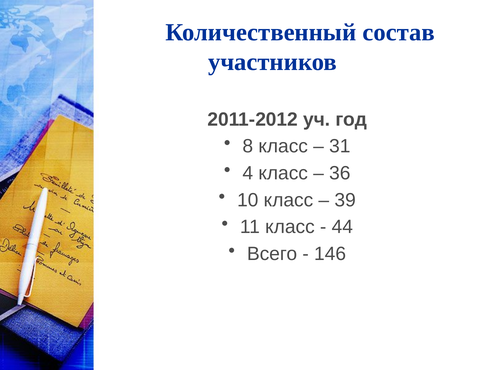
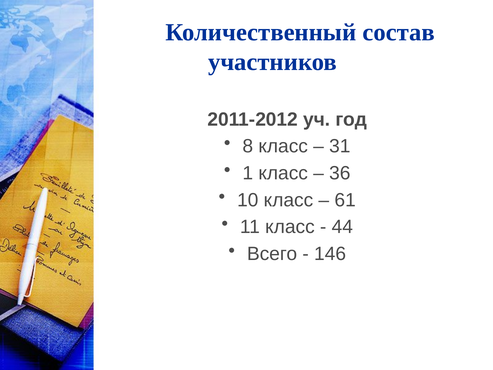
4: 4 -> 1
39: 39 -> 61
